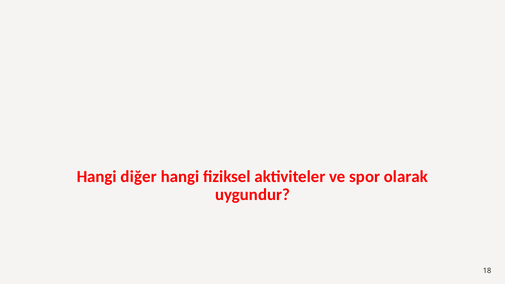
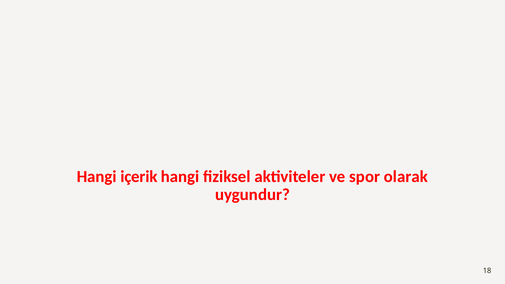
diğer: diğer -> içerik
